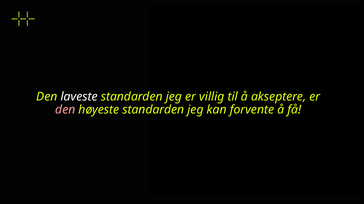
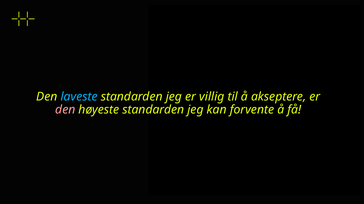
laveste colour: white -> light blue
